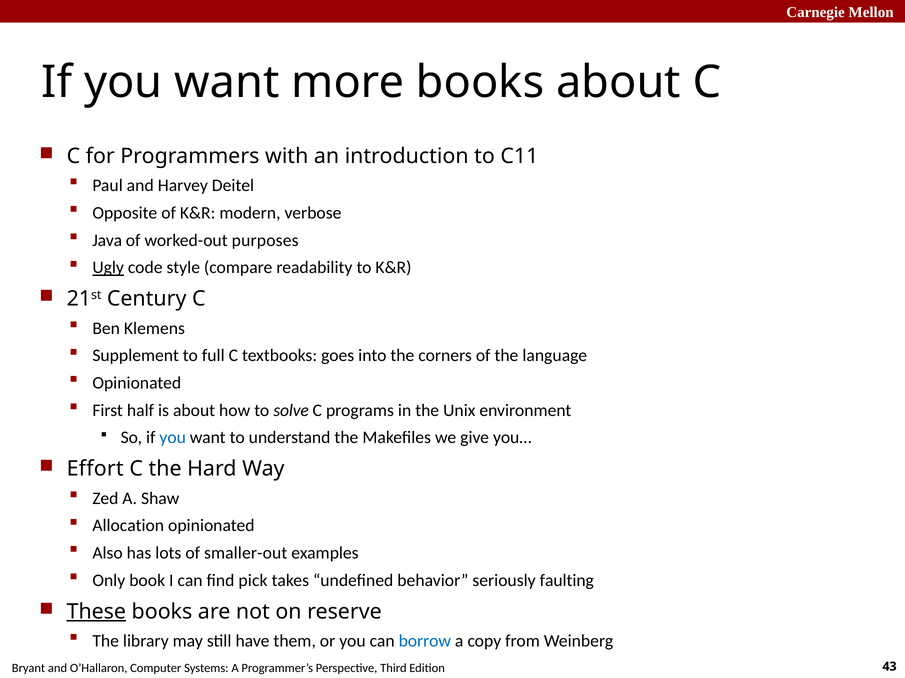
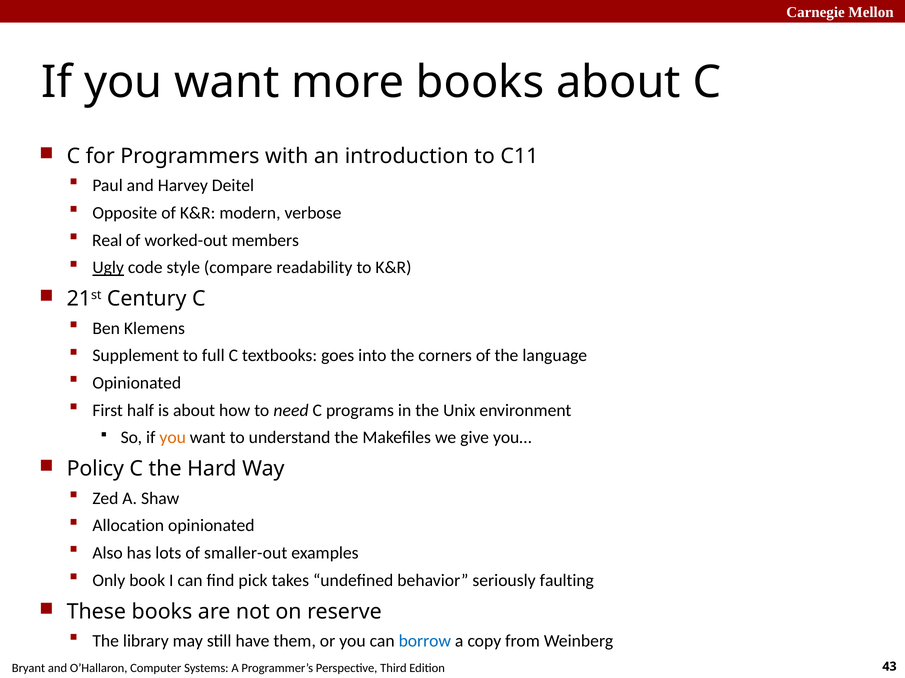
Java: Java -> Real
purposes: purposes -> members
solve: solve -> need
you at (173, 438) colour: blue -> orange
Effort: Effort -> Policy
These underline: present -> none
